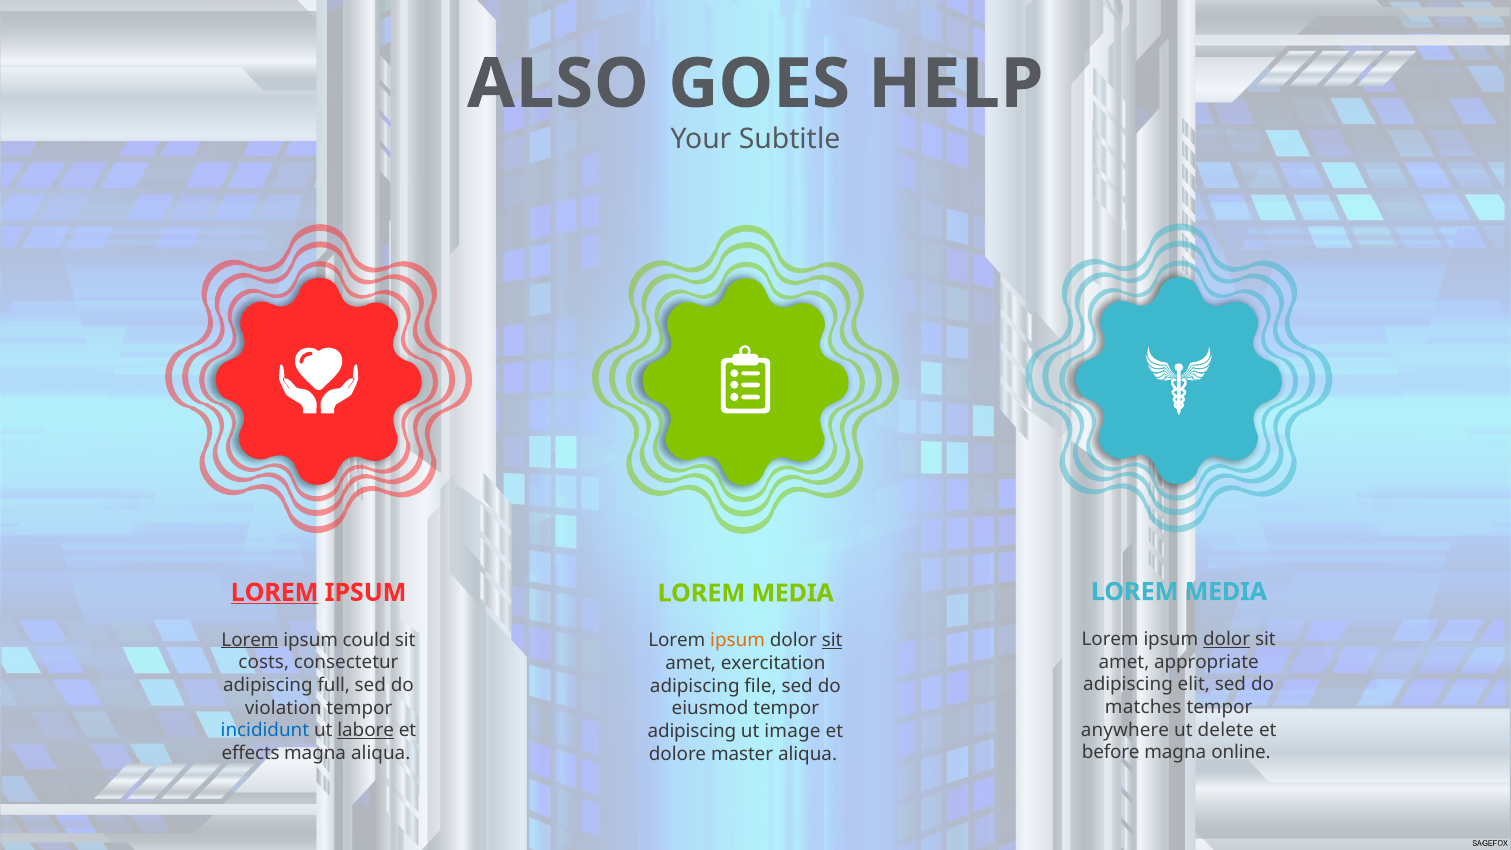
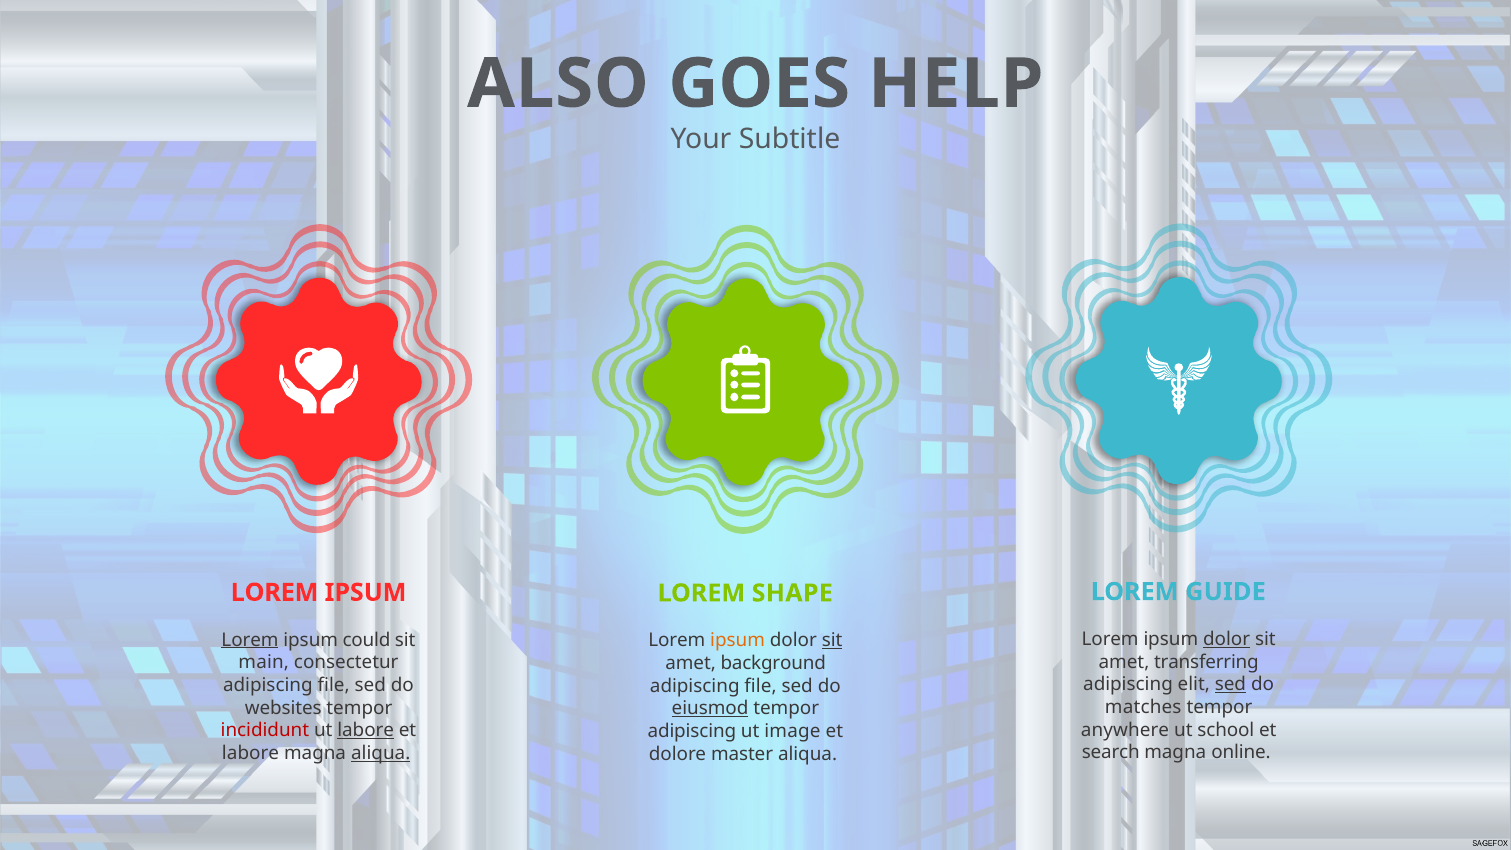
MEDIA at (1226, 592): MEDIA -> GUIDE
LOREM at (274, 592) underline: present -> none
MEDIA at (793, 593): MEDIA -> SHAPE
appropriate: appropriate -> transferring
costs: costs -> main
exercitation: exercitation -> background
sed at (1230, 684) underline: none -> present
full at (334, 685): full -> file
violation: violation -> websites
eiusmod underline: none -> present
delete: delete -> school
incididunt colour: blue -> red
before: before -> search
effects at (251, 753): effects -> labore
aliqua at (381, 753) underline: none -> present
